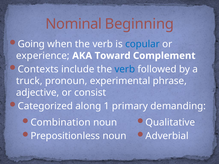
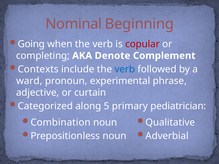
copular colour: blue -> red
experience: experience -> completing
Toward: Toward -> Denote
truck: truck -> ward
consist: consist -> curtain
1: 1 -> 5
demanding: demanding -> pediatrician
